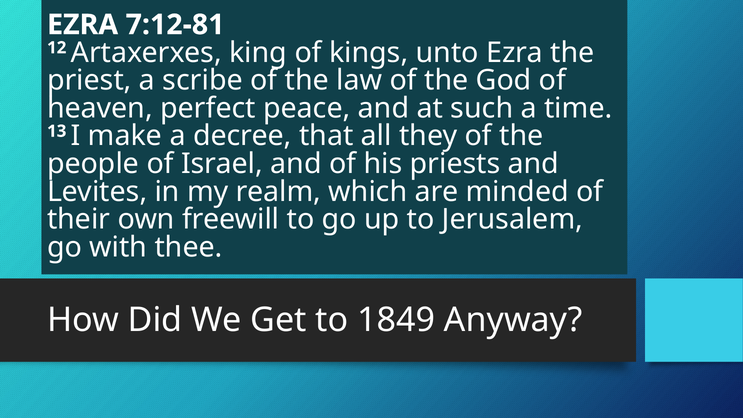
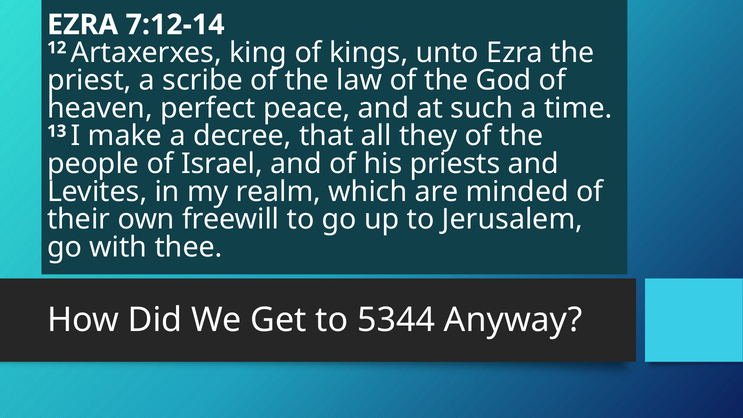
7:12-81: 7:12-81 -> 7:12-14
1849: 1849 -> 5344
